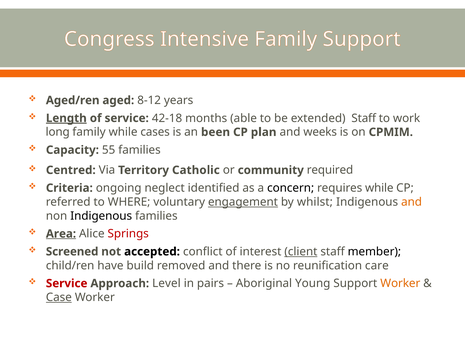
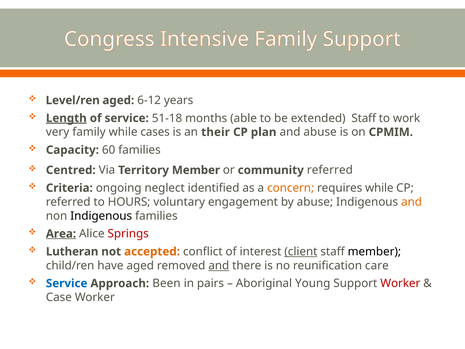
Aged/ren: Aged/ren -> Level/ren
8-12: 8-12 -> 6-12
42-18: 42-18 -> 51-18
long: long -> very
been: been -> their
and weeks: weeks -> abuse
55: 55 -> 60
Territory Catholic: Catholic -> Member
community required: required -> referred
concern colour: black -> orange
WHERE: WHERE -> HOURS
engagement underline: present -> none
by whilst: whilst -> abuse
Screened: Screened -> Lutheran
accepted colour: black -> orange
have build: build -> aged
and at (219, 265) underline: none -> present
Service at (67, 283) colour: red -> blue
Level: Level -> Been
Worker at (400, 283) colour: orange -> red
Case underline: present -> none
